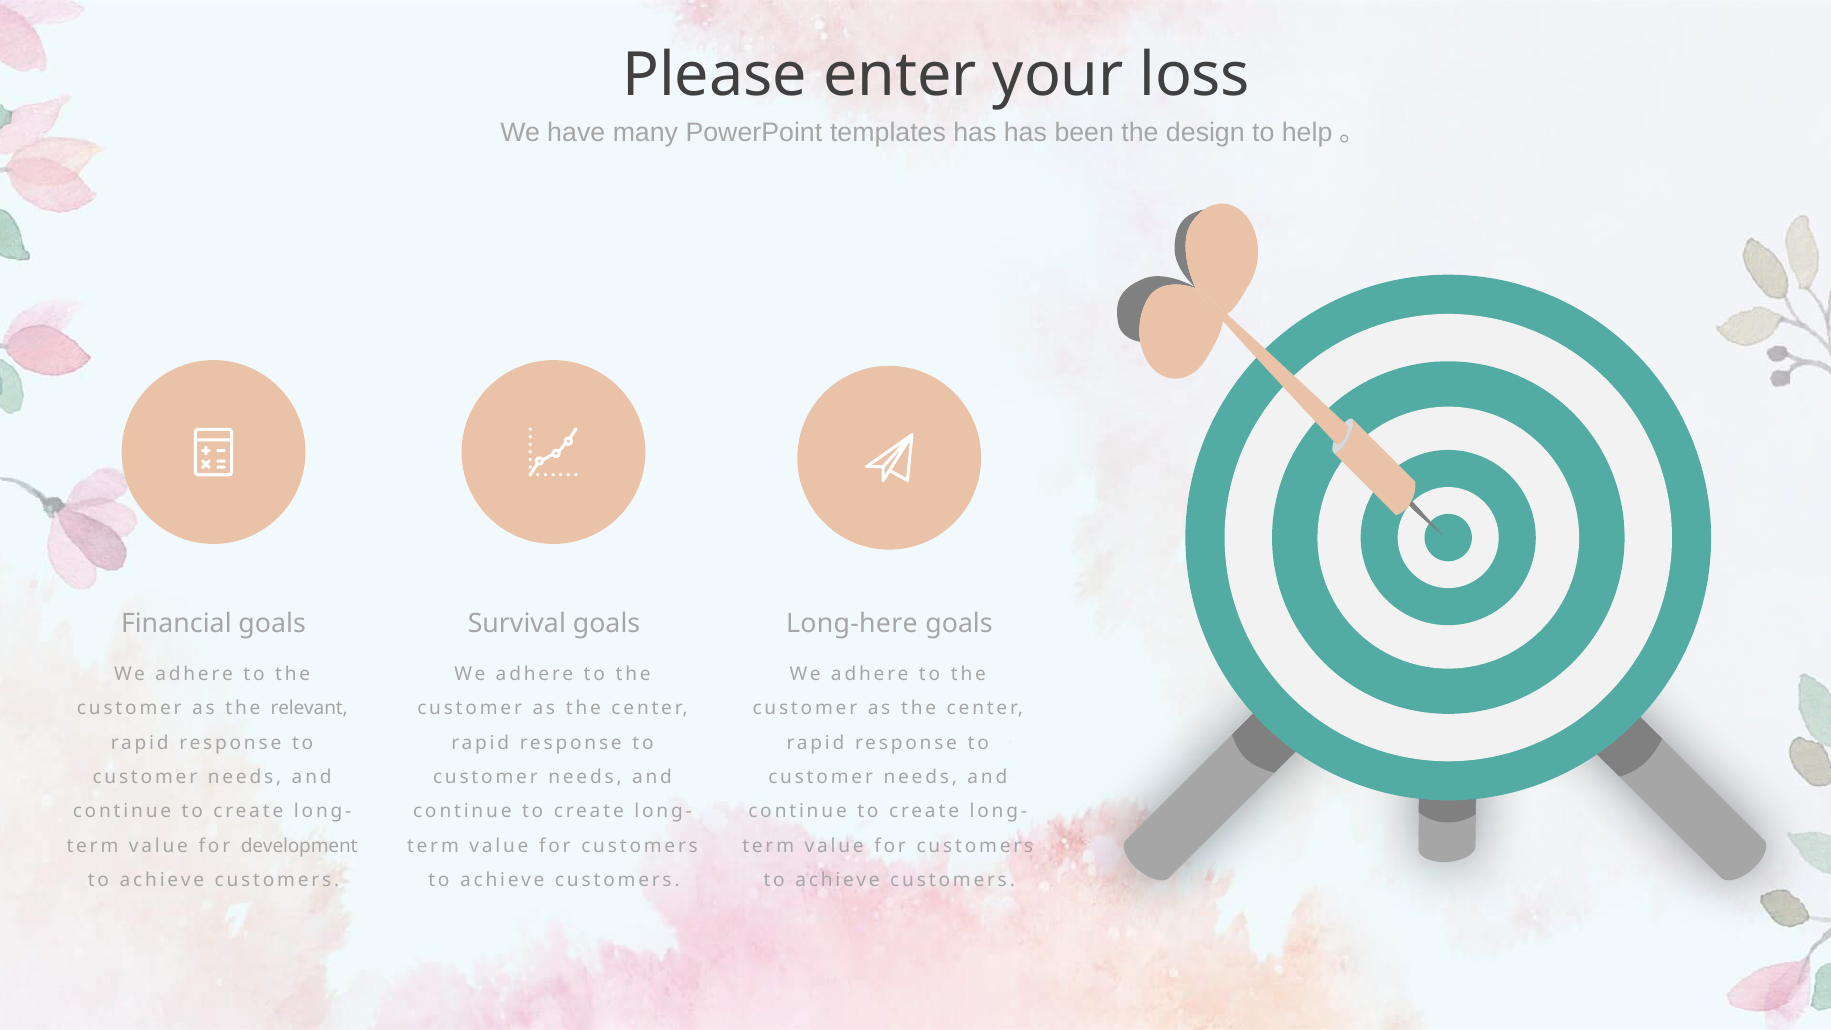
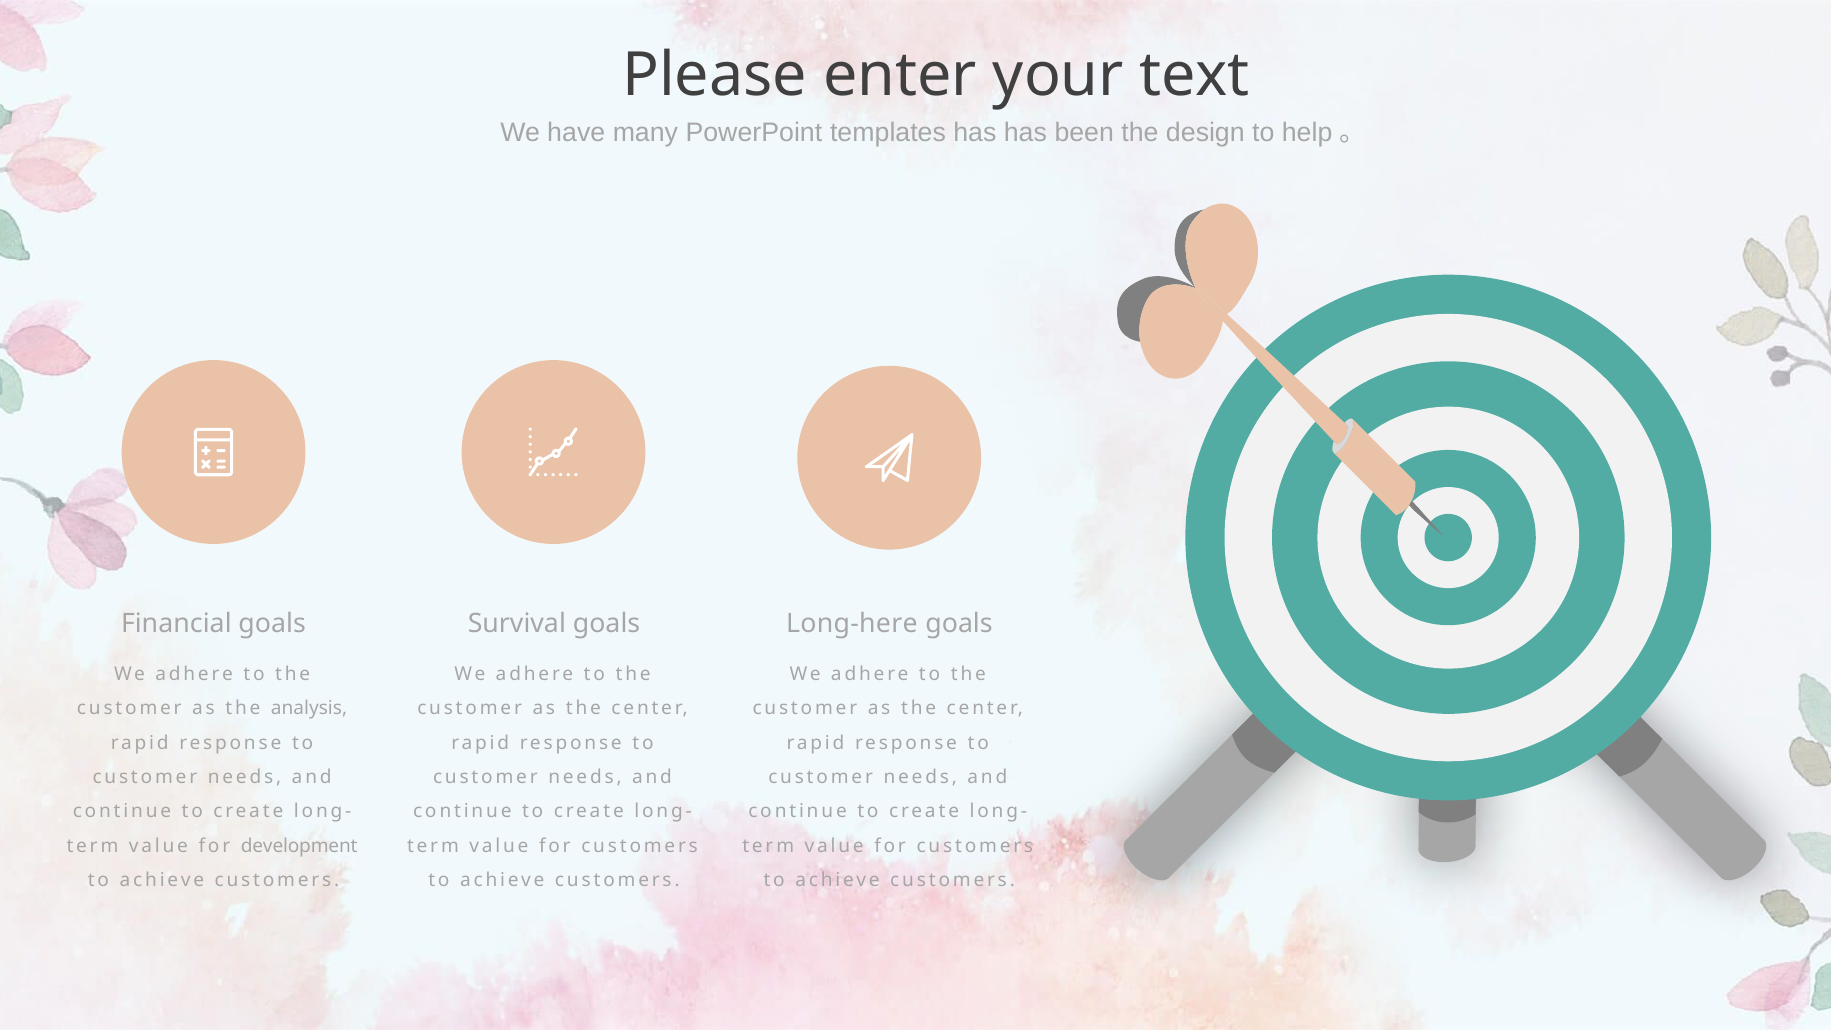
loss: loss -> text
relevant: relevant -> analysis
